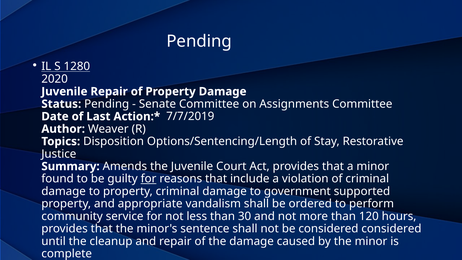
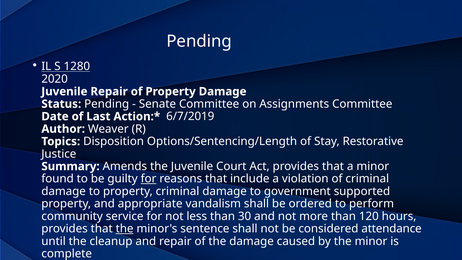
7/7/2019: 7/7/2019 -> 6/7/2019
the at (125, 229) underline: none -> present
considered considered: considered -> attendance
